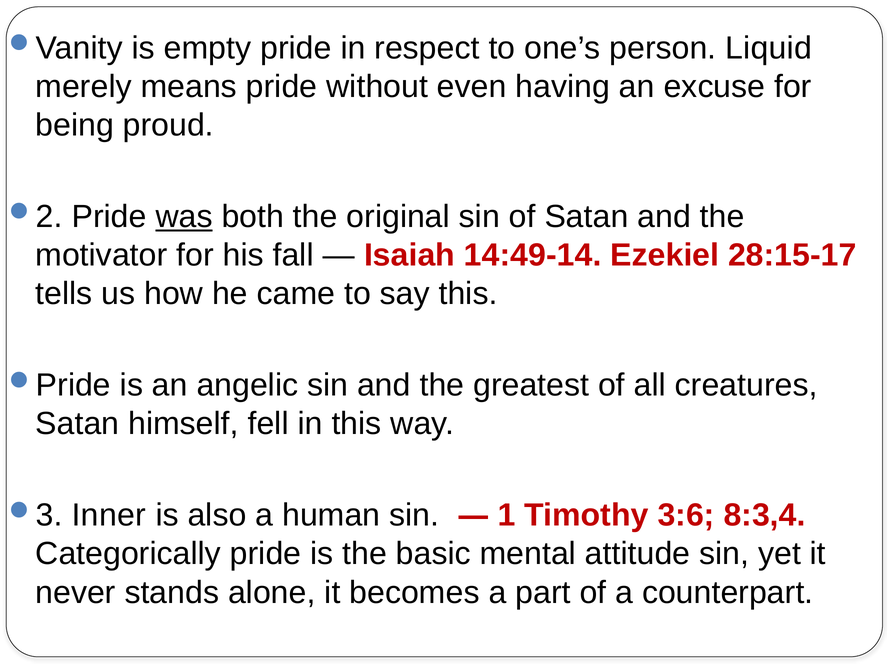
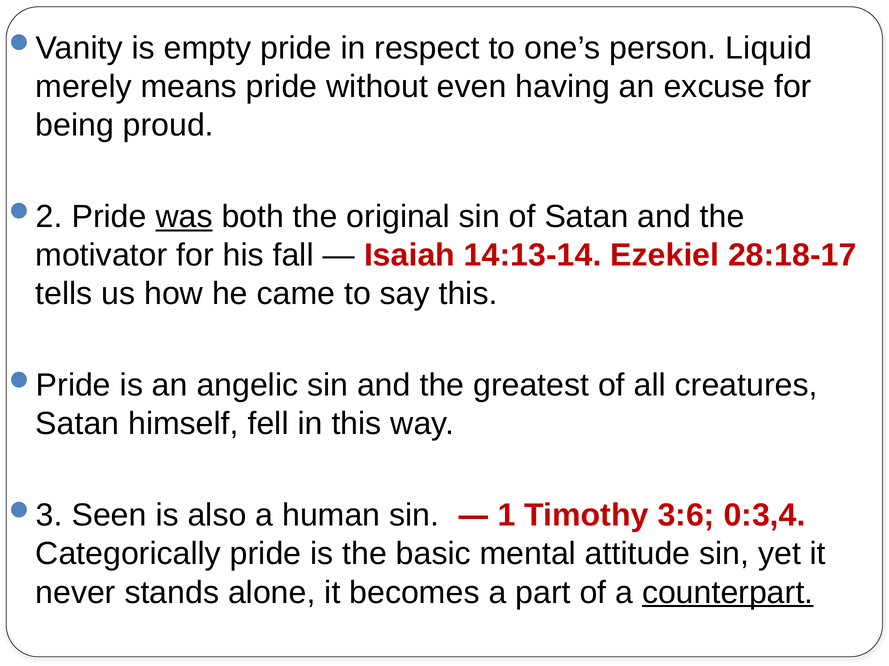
14:49-14: 14:49-14 -> 14:13-14
28:15-17: 28:15-17 -> 28:18-17
Inner: Inner -> Seen
8:3,4: 8:3,4 -> 0:3,4
counterpart underline: none -> present
